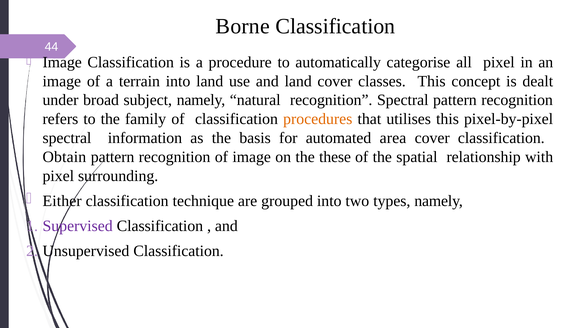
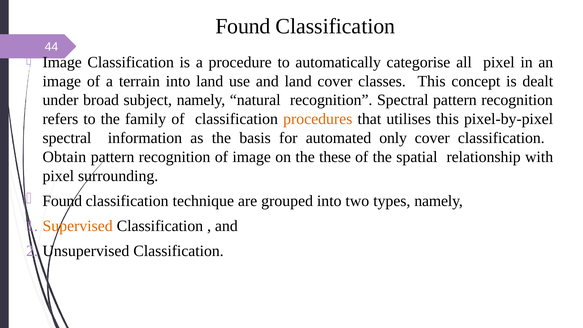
Borne at (243, 26): Borne -> Found
area: area -> only
Either at (62, 201): Either -> Found
Supervised colour: purple -> orange
